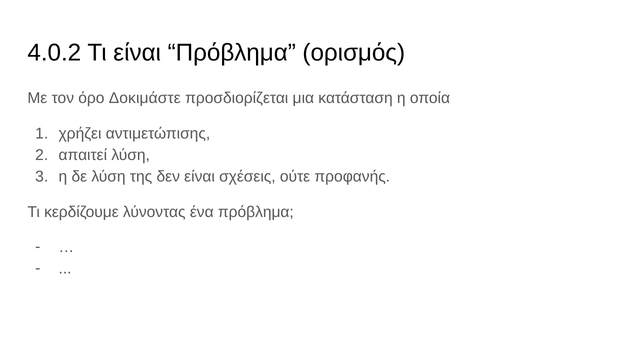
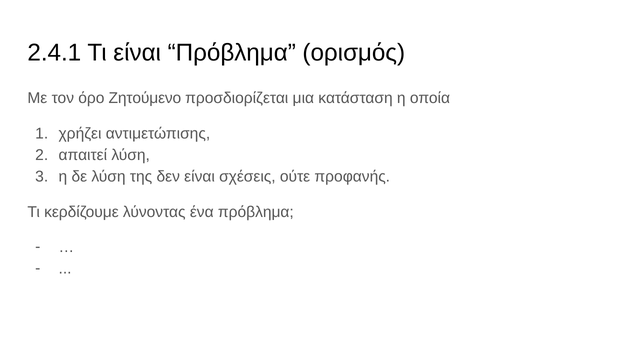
4.0.2: 4.0.2 -> 2.4.1
Δοκιμάστε: Δοκιμάστε -> Ζητούμενο
